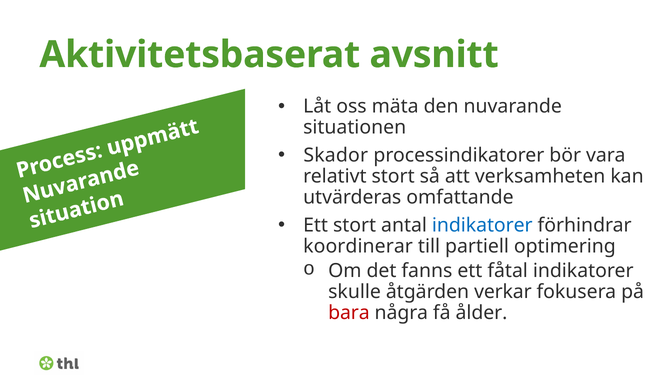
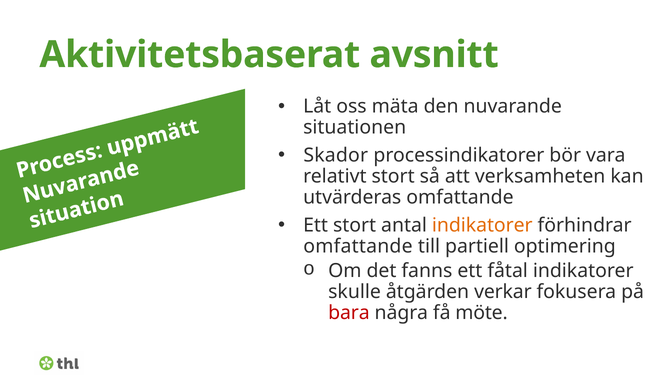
indikatorer at (482, 225) colour: blue -> orange
koordinerar at (358, 246): koordinerar -> omfattande
ålder: ålder -> möte
